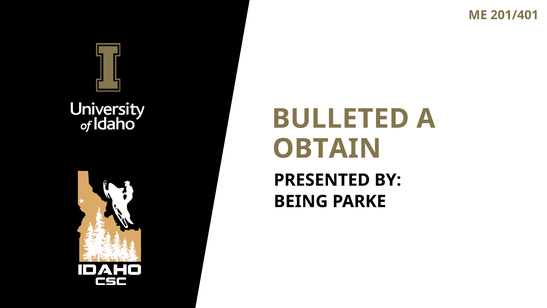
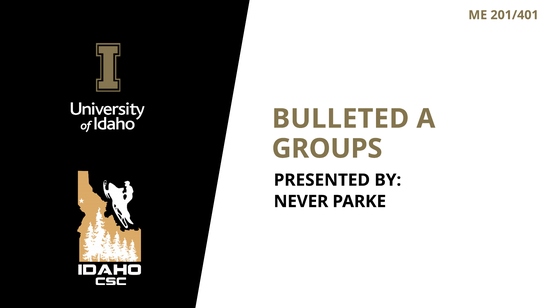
OBTAIN: OBTAIN -> GROUPS
BEING: BEING -> NEVER
